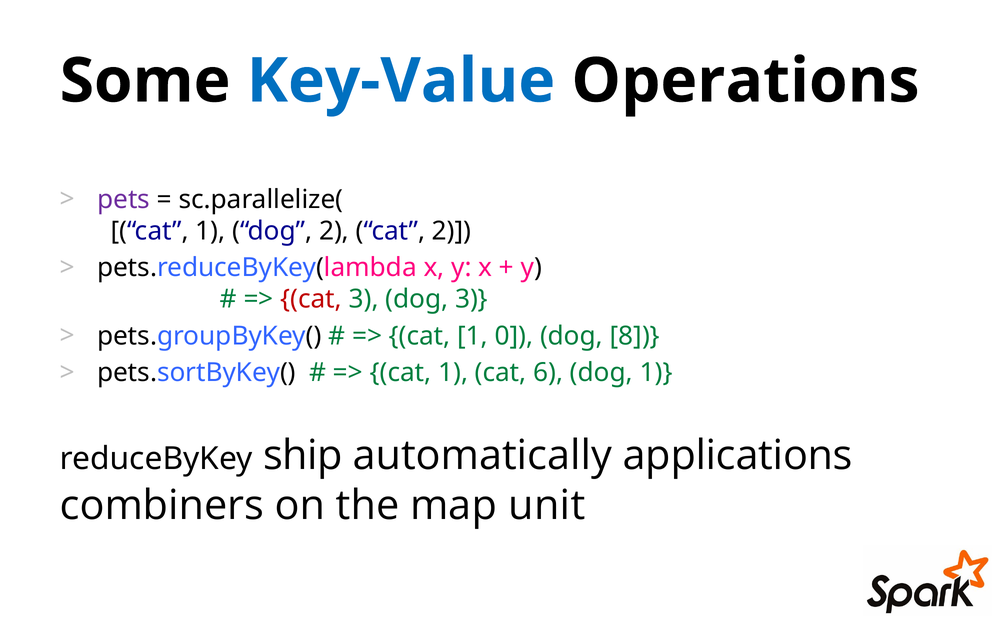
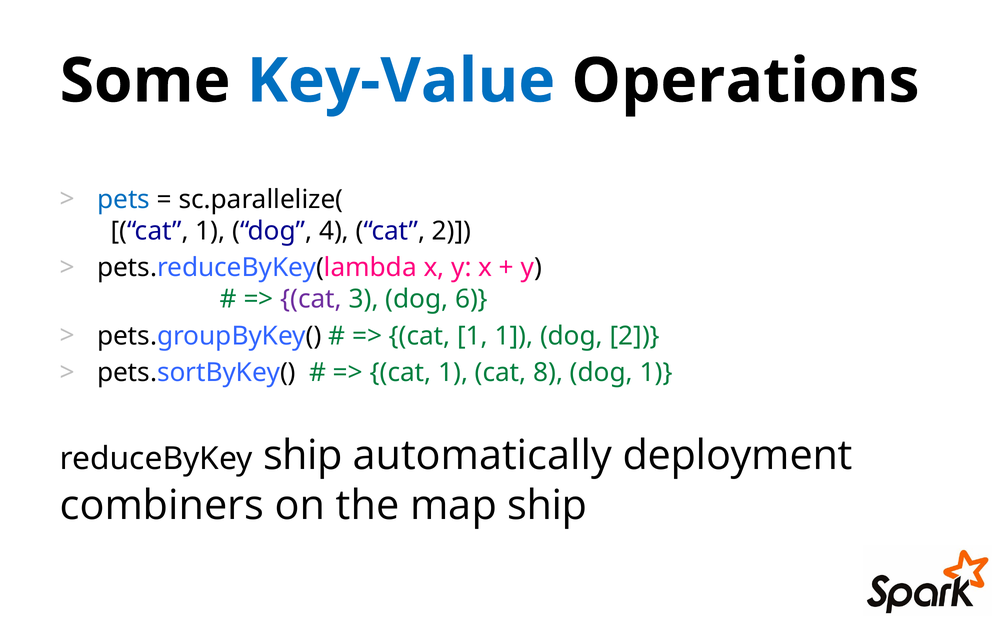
pets colour: purple -> blue
dog 2: 2 -> 4
cat at (311, 300) colour: red -> purple
dog 3: 3 -> 6
1 0: 0 -> 1
dog 8: 8 -> 2
6: 6 -> 8
applications: applications -> deployment
map unit: unit -> ship
